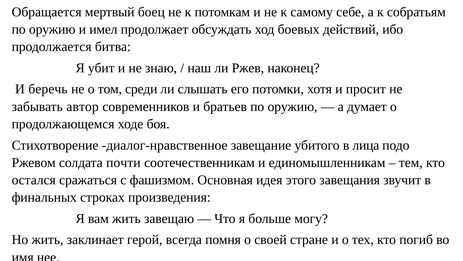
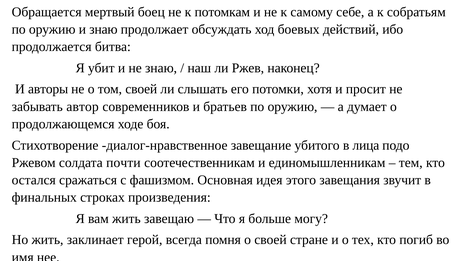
и имел: имел -> знаю
беречь: беречь -> авторы
том среди: среди -> своей
